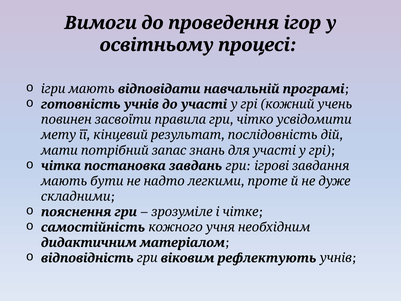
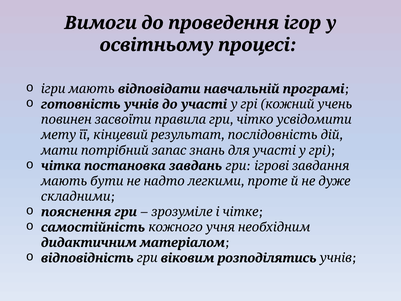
рефлектують: рефлектують -> розподілятись
